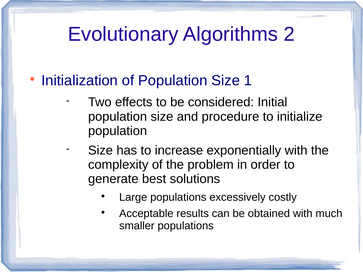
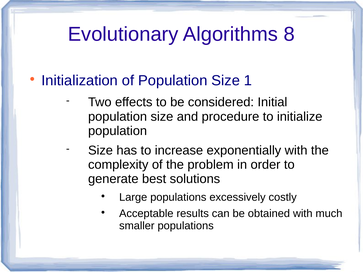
2: 2 -> 8
